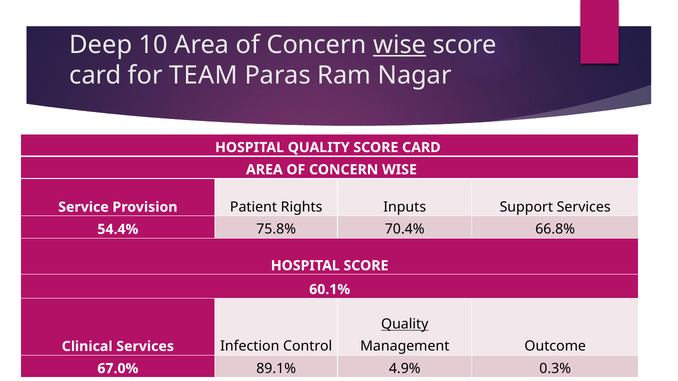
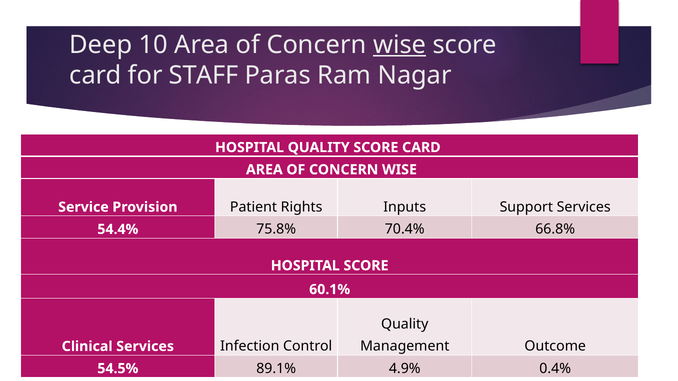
TEAM: TEAM -> STAFF
Quality at (405, 324) underline: present -> none
67.0%: 67.0% -> 54.5%
0.3%: 0.3% -> 0.4%
